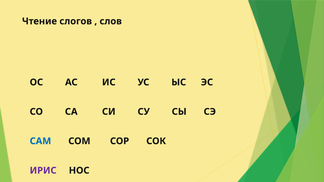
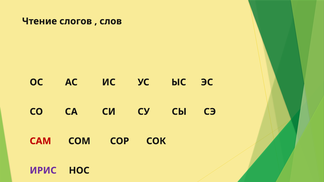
САМ colour: blue -> red
